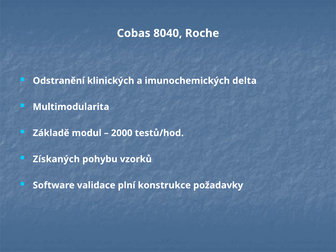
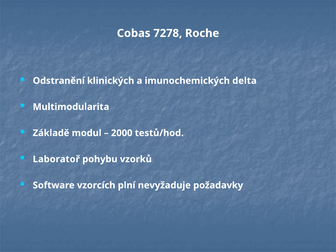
8040: 8040 -> 7278
Získaných: Získaných -> Laboratoř
validace: validace -> vzorcích
konstrukce: konstrukce -> nevyžaduje
